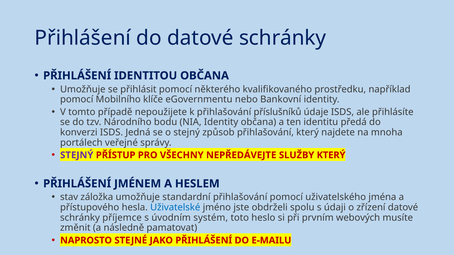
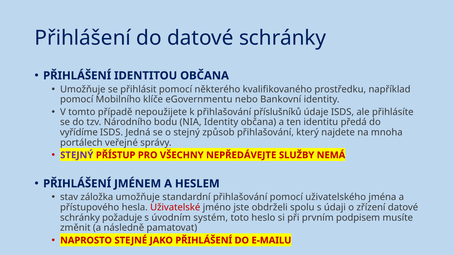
konverzi: konverzi -> vyřídíme
SLUŽBY KTERÝ: KTERÝ -> NEMÁ
Uživatelské colour: blue -> red
příjemce: příjemce -> požaduje
webových: webových -> podpisem
